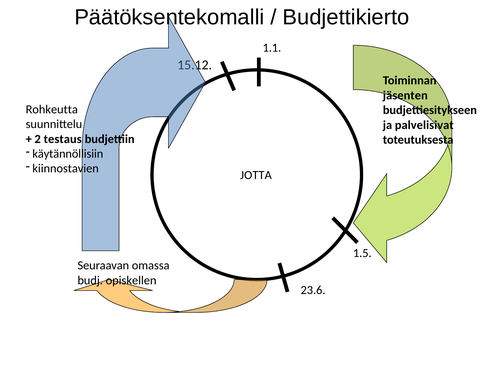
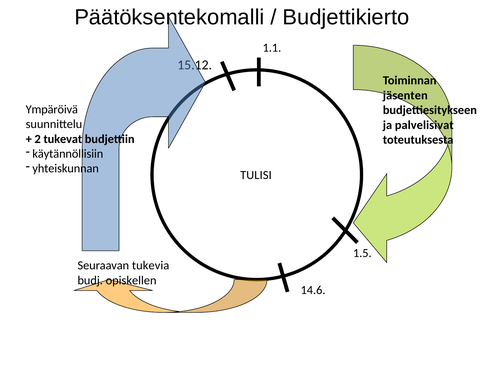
Rohkeutta: Rohkeutta -> Ympäröivä
testaus: testaus -> tukevat
kiinnostavien: kiinnostavien -> yhteiskunnan
JOTTA: JOTTA -> TULISI
omassa: omassa -> tukevia
23.6: 23.6 -> 14.6
